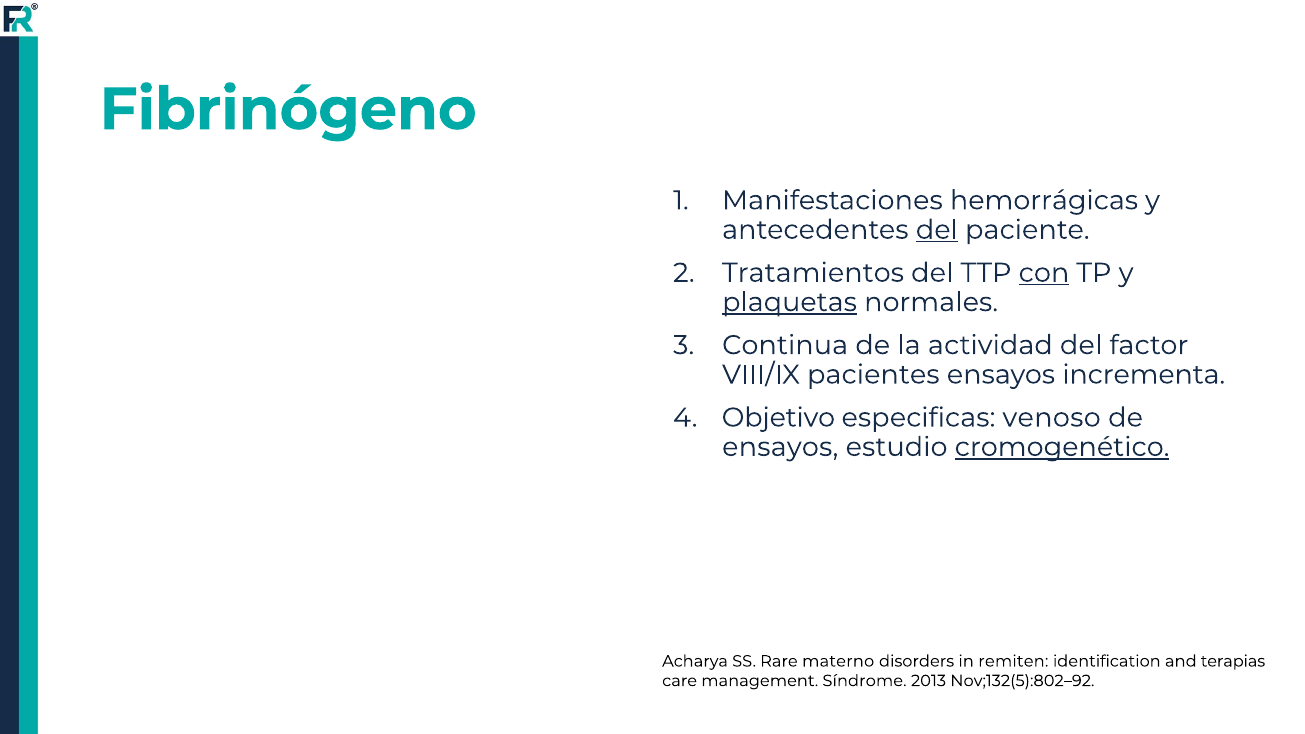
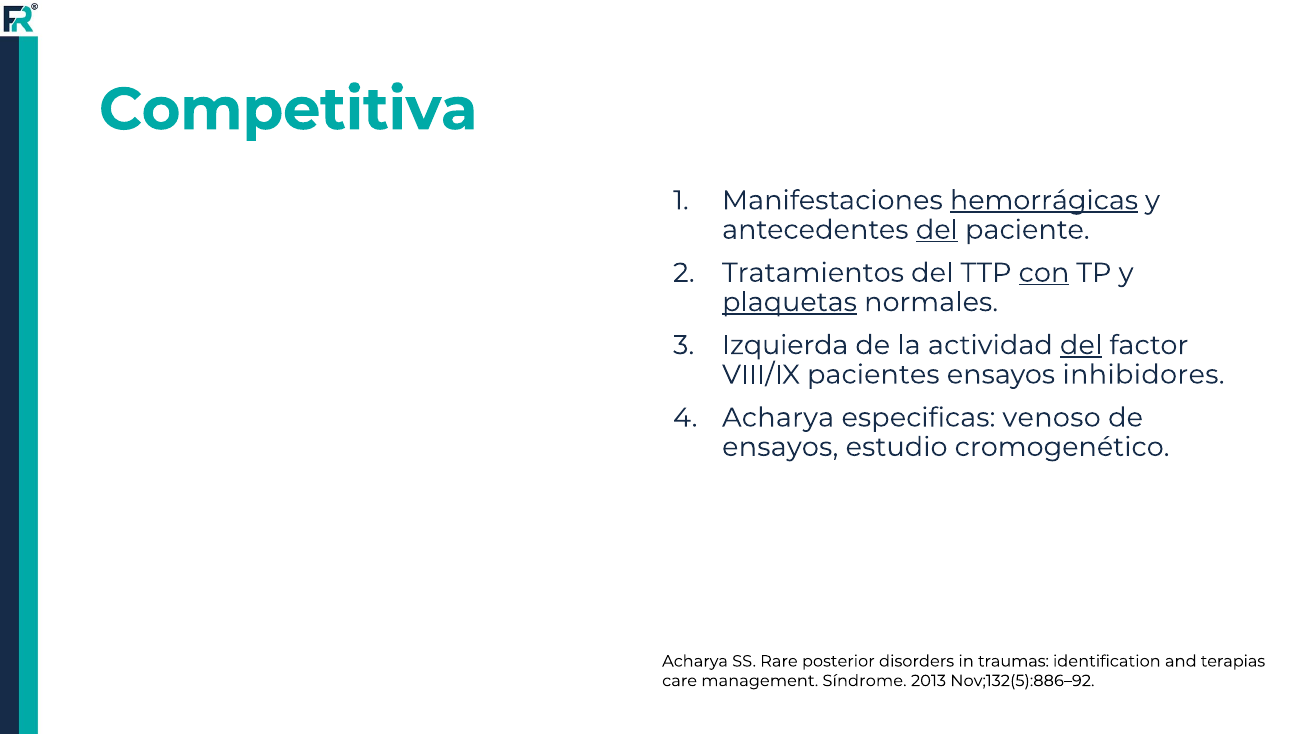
Fibrinógeno: Fibrinógeno -> Competitiva
hemorrágicas underline: none -> present
Continua: Continua -> Izquierda
del at (1081, 345) underline: none -> present
incrementa: incrementa -> inhibidores
Objetivo at (778, 418): Objetivo -> Acharya
cromogenético underline: present -> none
materno: materno -> posterior
remiten: remiten -> traumas
Nov;132(5):802–92: Nov;132(5):802–92 -> Nov;132(5):886–92
